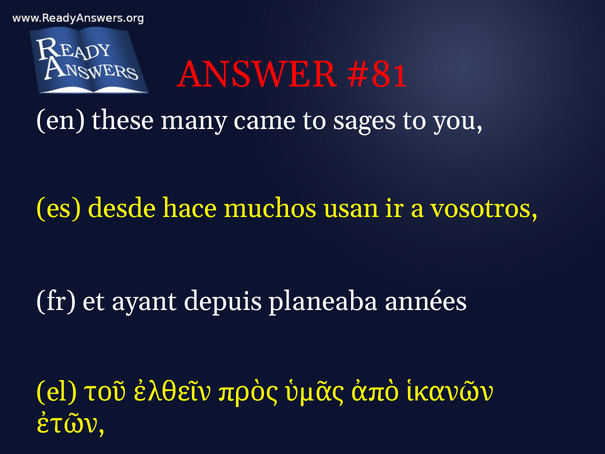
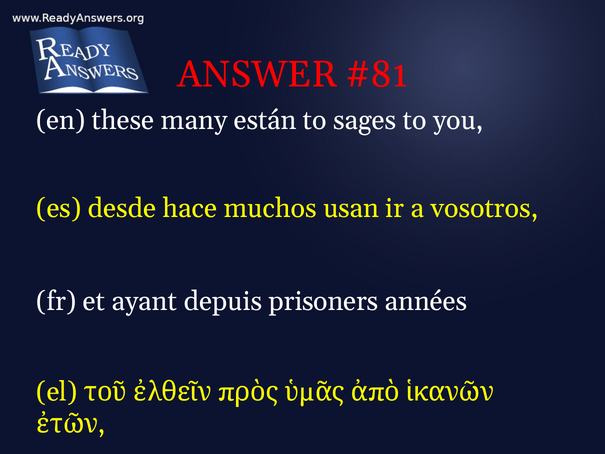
came: came -> están
planeaba: planeaba -> prisoners
